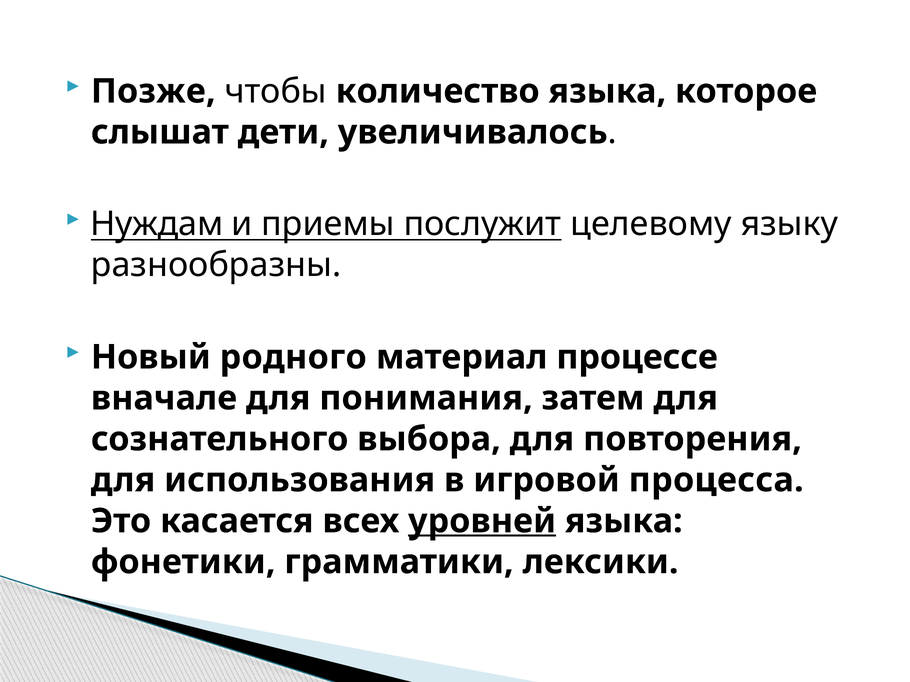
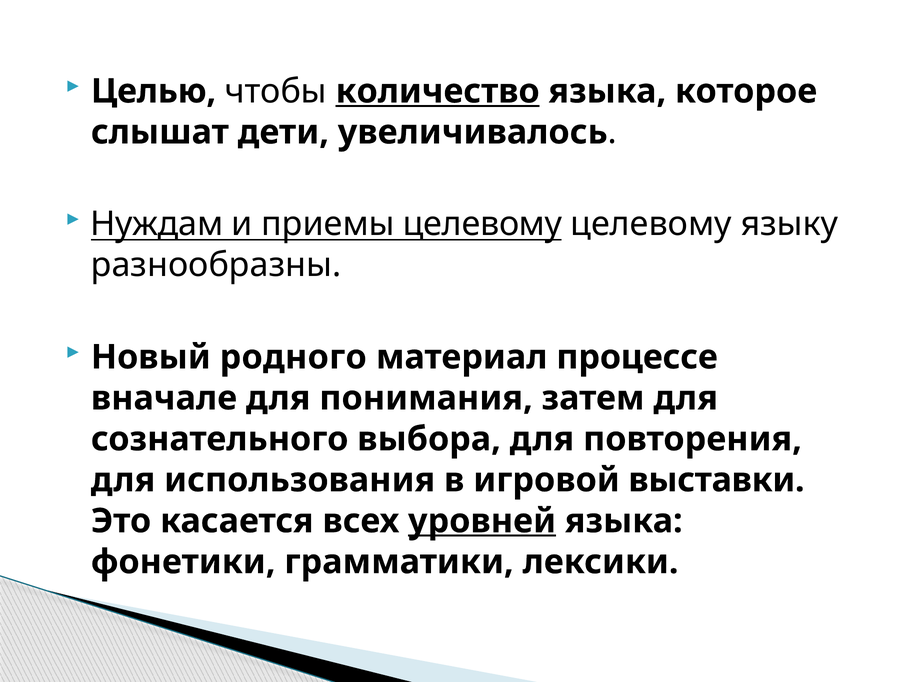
Позже: Позже -> Целью
количество underline: none -> present
приемы послужит: послужит -> целевому
процесса: процесса -> выставки
